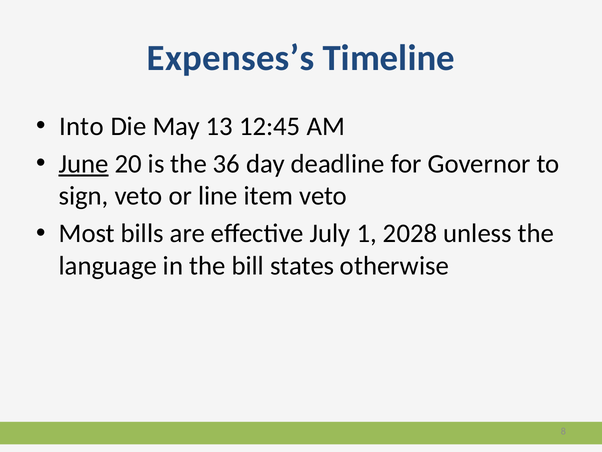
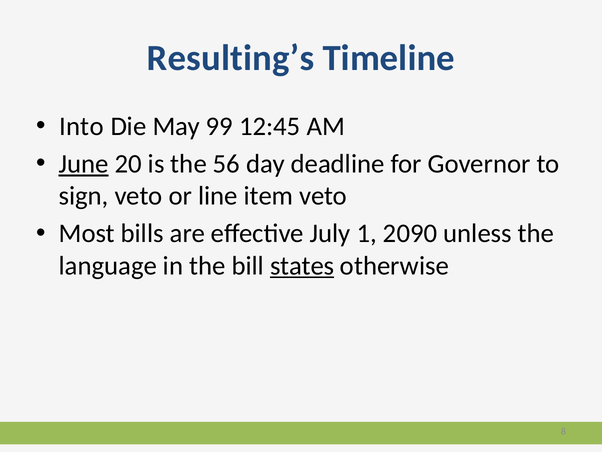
Expenses’s: Expenses’s -> Resulting’s
13: 13 -> 99
36: 36 -> 56
2028: 2028 -> 2090
states underline: none -> present
